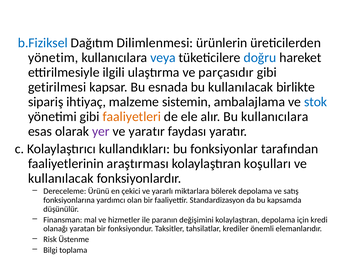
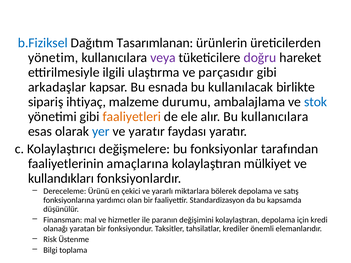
Dilimlenmesi: Dilimlenmesi -> Tasarımlanan
veya colour: blue -> purple
doğru colour: blue -> purple
getirilmesi: getirilmesi -> arkadaşlar
sistemin: sistemin -> durumu
yer colour: purple -> blue
kullandıkları: kullandıkları -> değişmelere
araştırması: araştırması -> amaçlarına
koşulları: koşulları -> mülkiyet
kullanılacak at (61, 179): kullanılacak -> kullandıkları
